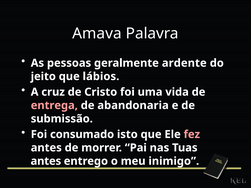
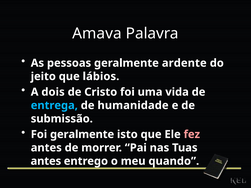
cruz: cruz -> dois
entrega colour: pink -> light blue
abandonaria: abandonaria -> humanidade
Foi consumado: consumado -> geralmente
inimigo: inimigo -> quando
